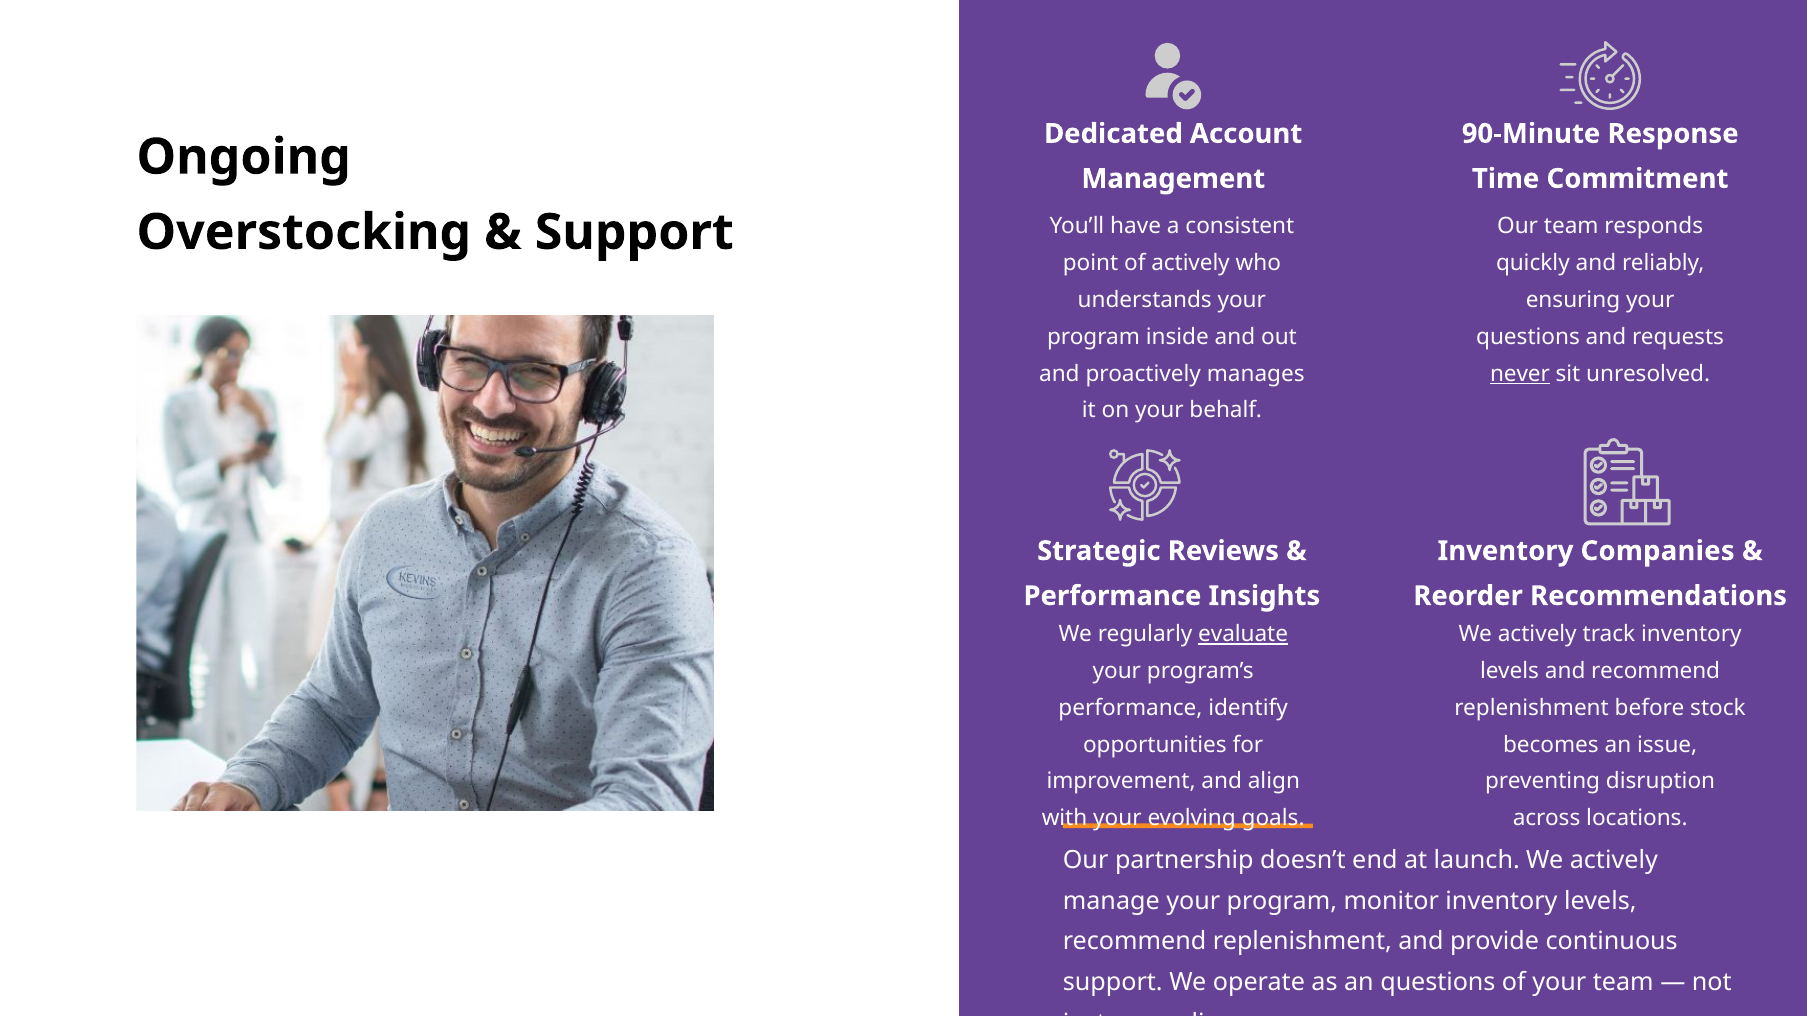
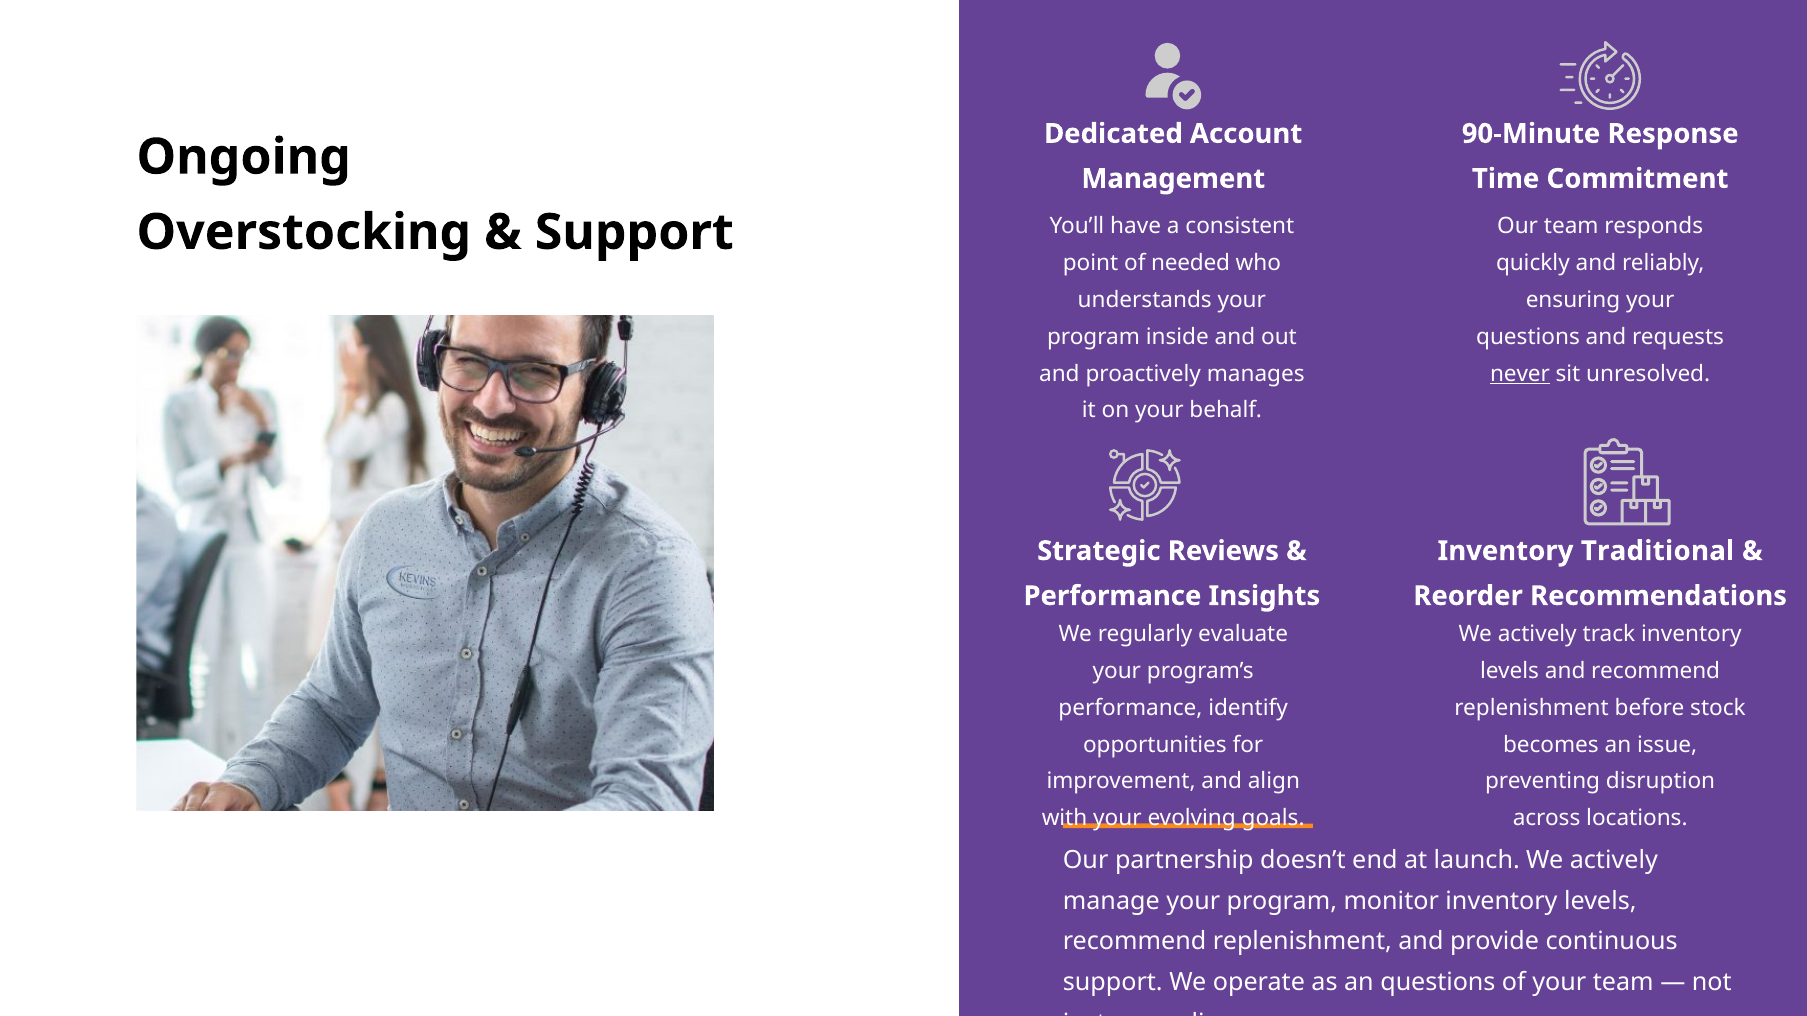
of actively: actively -> needed
Companies: Companies -> Traditional
evaluate underline: present -> none
